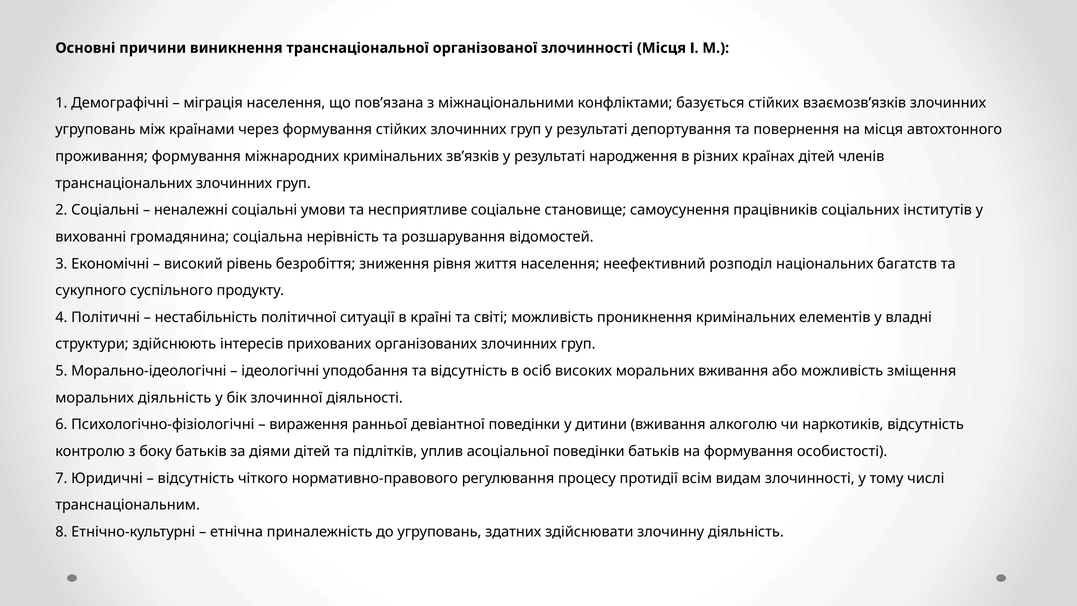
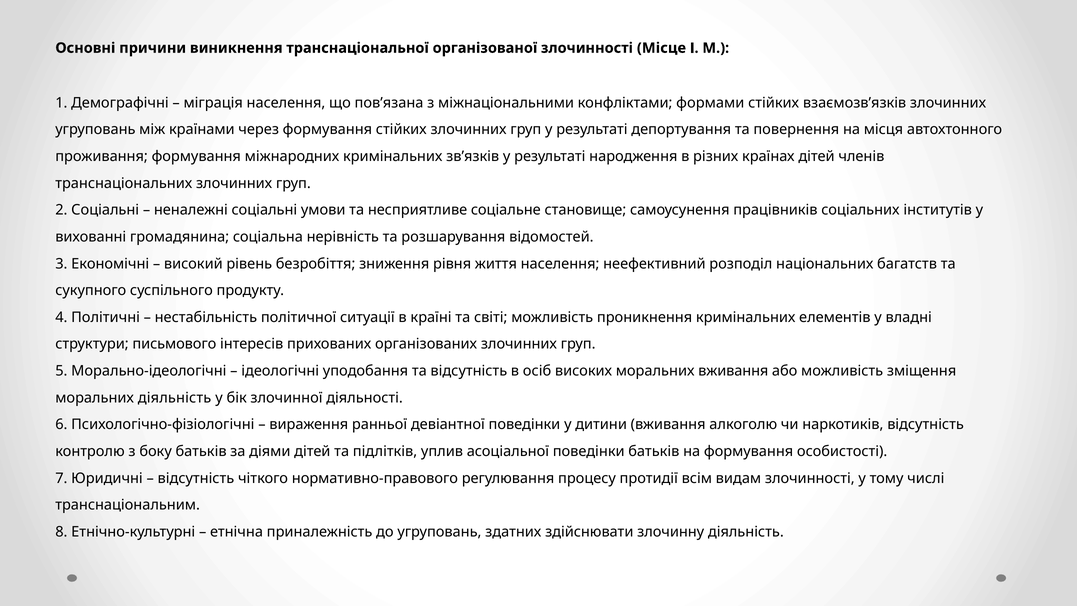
злочинності Місця: Місця -> Місце
базується: базується -> формами
здійснюють: здійснюють -> письмового
